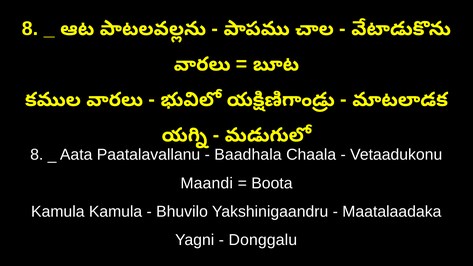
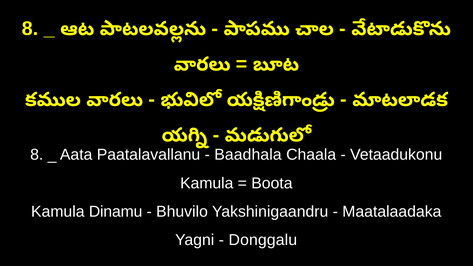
Maandi at (207, 183): Maandi -> Kamula
Kamula Kamula: Kamula -> Dinamu
